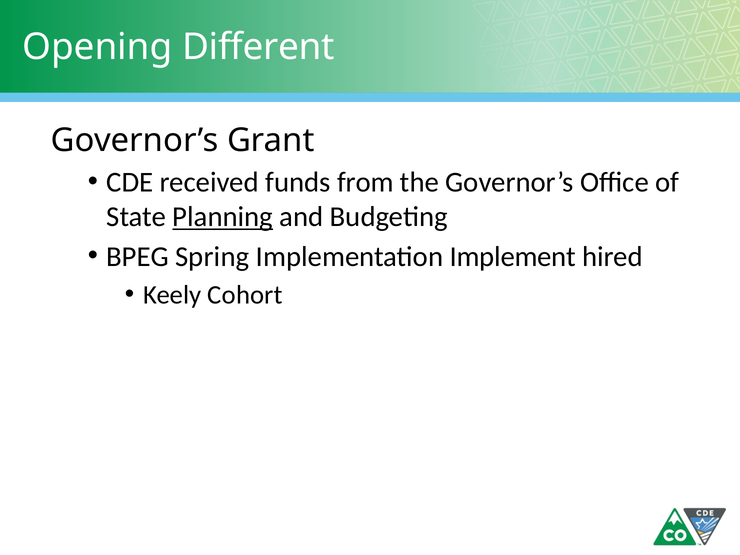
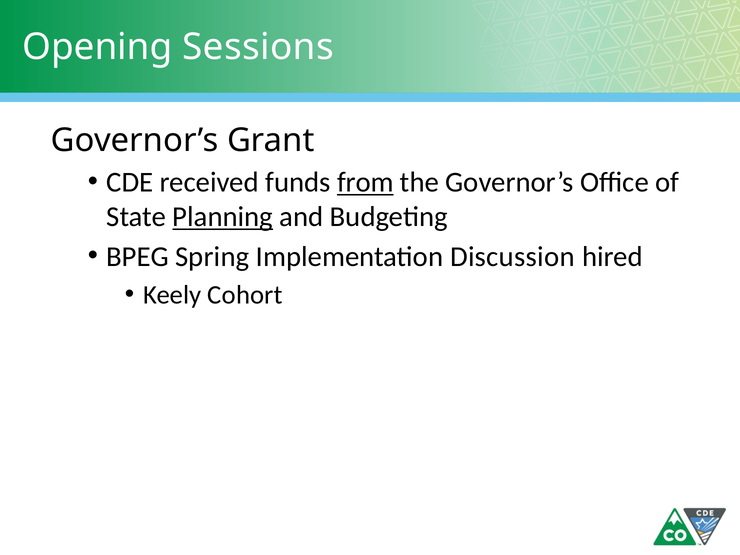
Different: Different -> Sessions
from underline: none -> present
Implement: Implement -> Discussion
